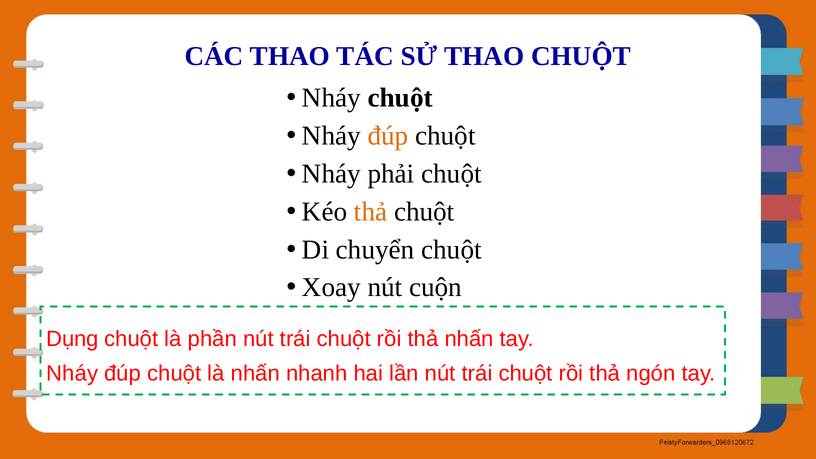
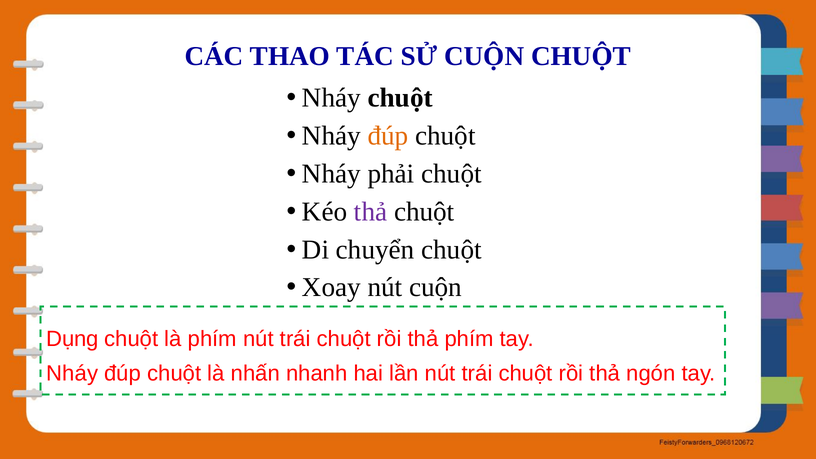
SỬ THAO: THAO -> CUỘN
thả at (371, 212) colour: orange -> purple
là phần: phần -> phím
thả nhấn: nhấn -> phím
